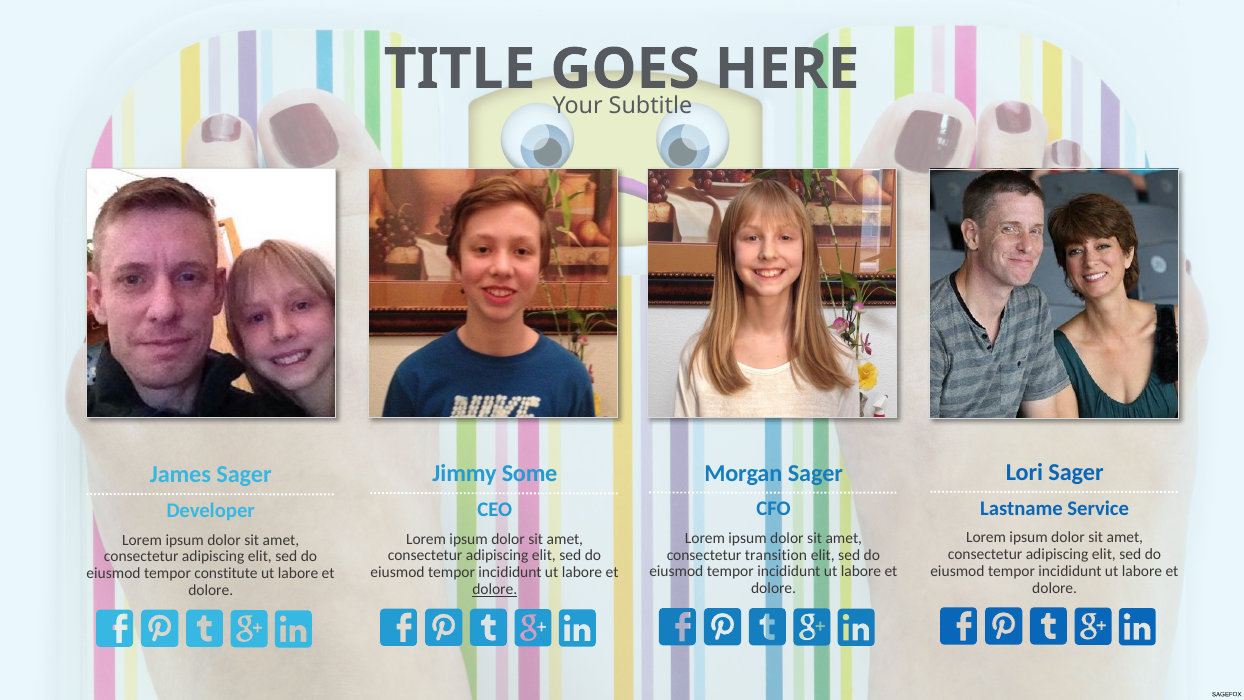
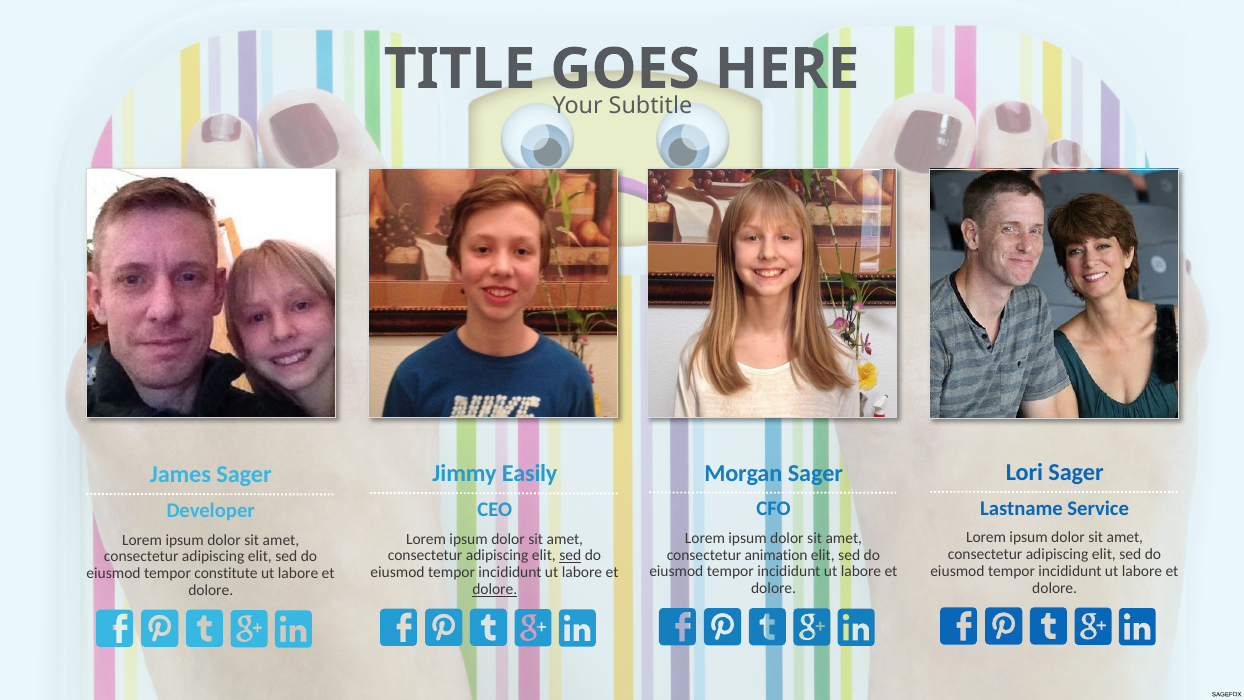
Some: Some -> Easily
transition: transition -> animation
sed at (570, 556) underline: none -> present
